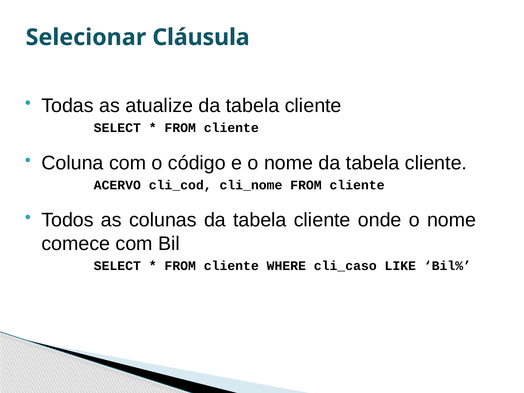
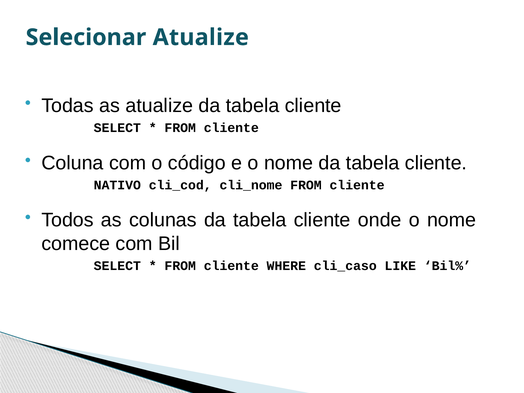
Selecionar Cláusula: Cláusula -> Atualize
ACERVO: ACERVO -> NATIVO
